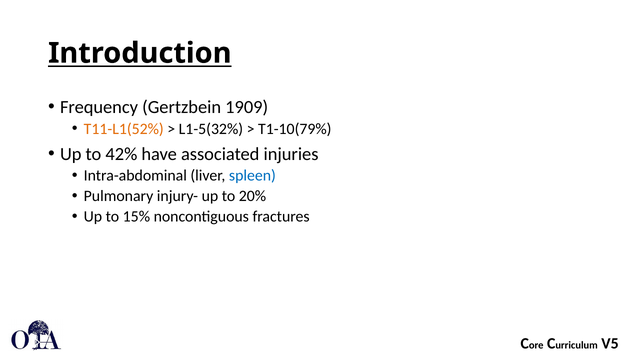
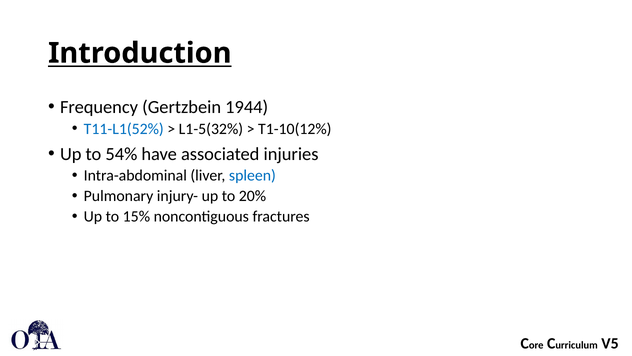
1909: 1909 -> 1944
T11-L1(52% colour: orange -> blue
T1-10(79%: T1-10(79% -> T1-10(12%
42%: 42% -> 54%
